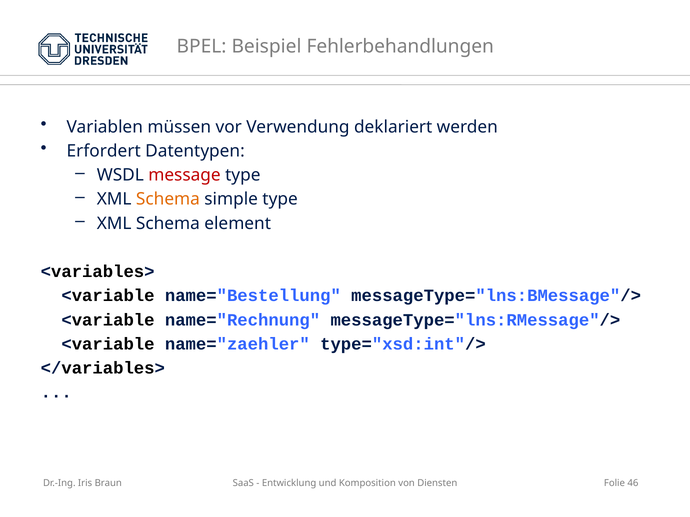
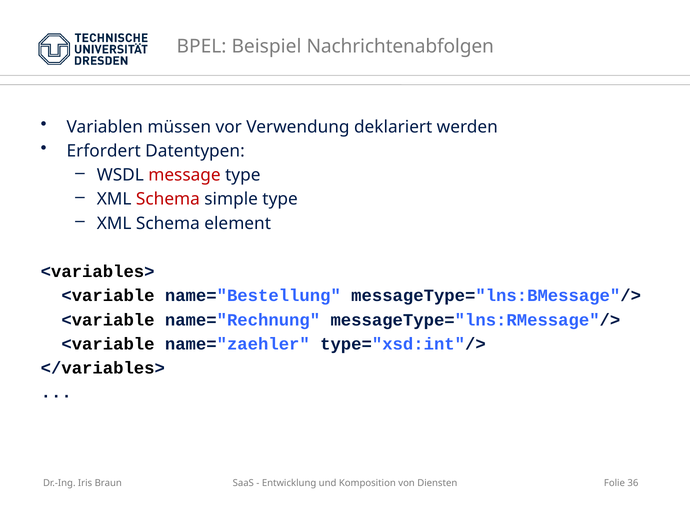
Fehlerbehandlungen: Fehlerbehandlungen -> Nachrichtenabfolgen
Schema at (168, 199) colour: orange -> red
46: 46 -> 36
